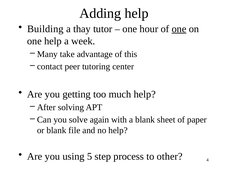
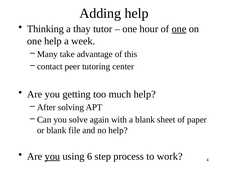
Building: Building -> Thinking
you at (52, 156) underline: none -> present
5: 5 -> 6
other: other -> work
